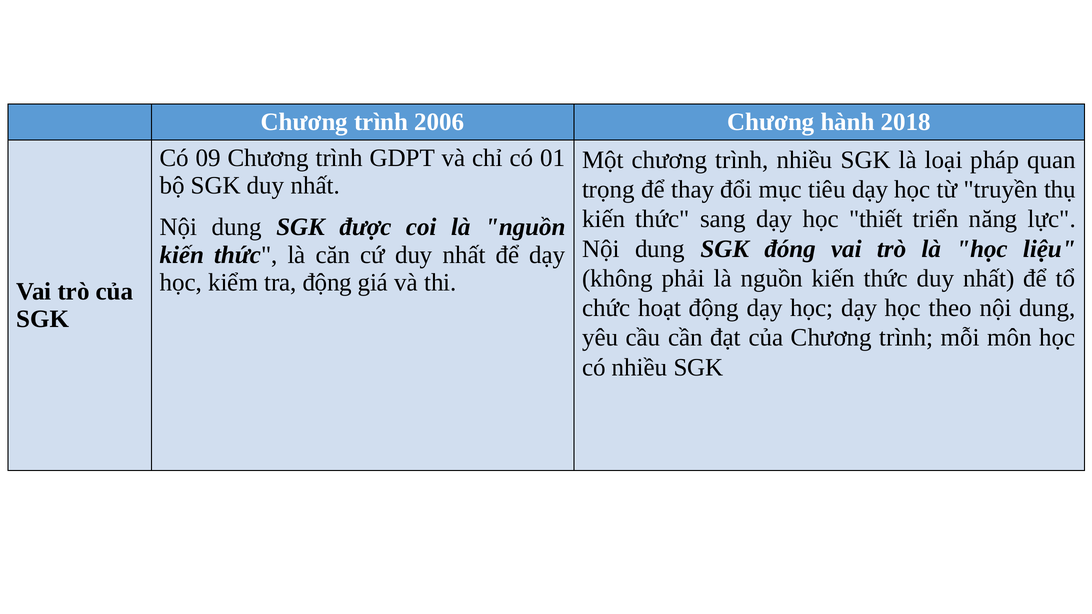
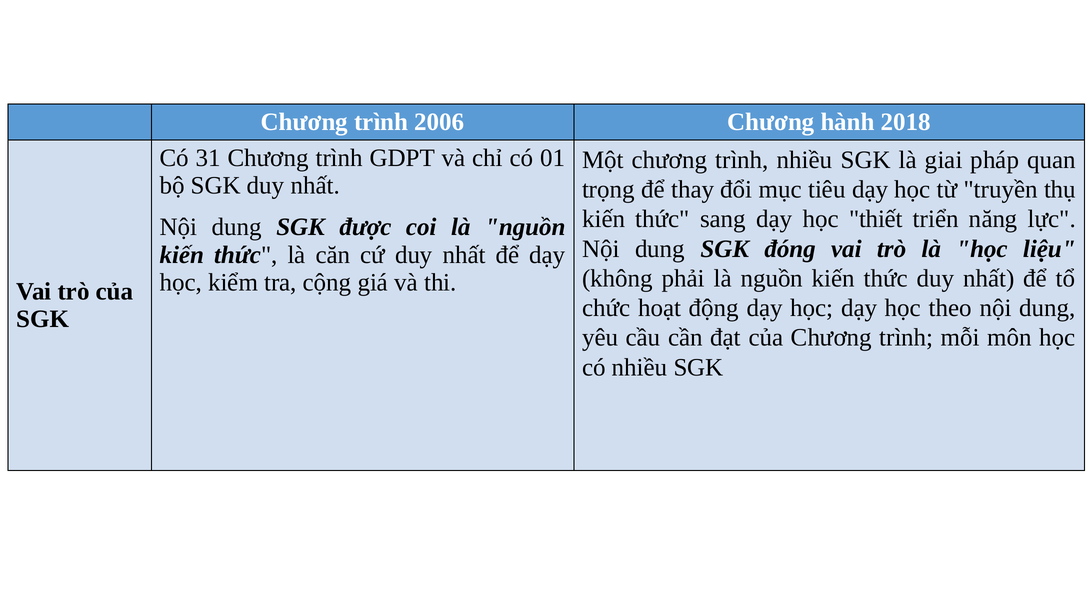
09: 09 -> 31
loại: loại -> giai
tra động: động -> cộng
